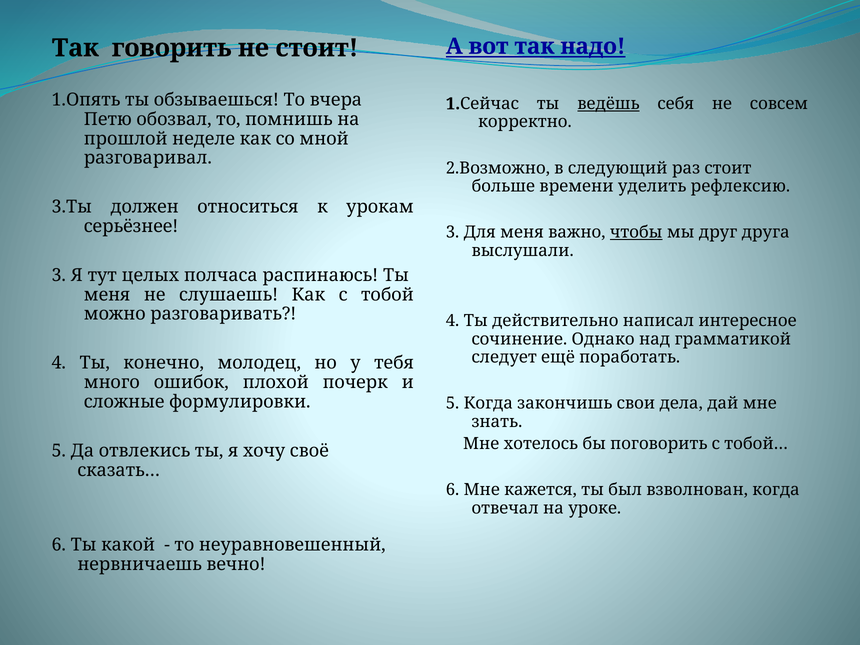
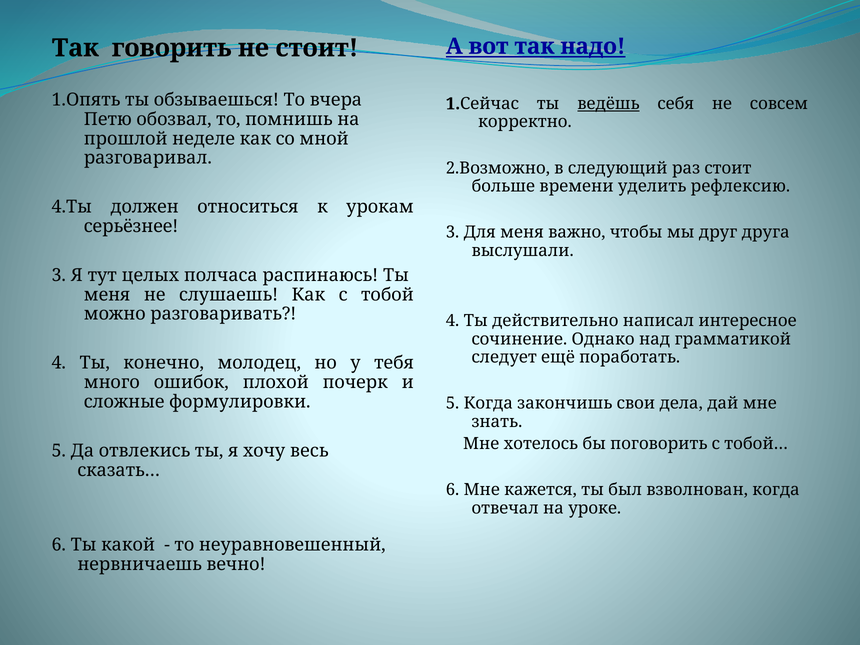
3.Ты: 3.Ты -> 4.Ты
чтобы underline: present -> none
своё: своё -> весь
